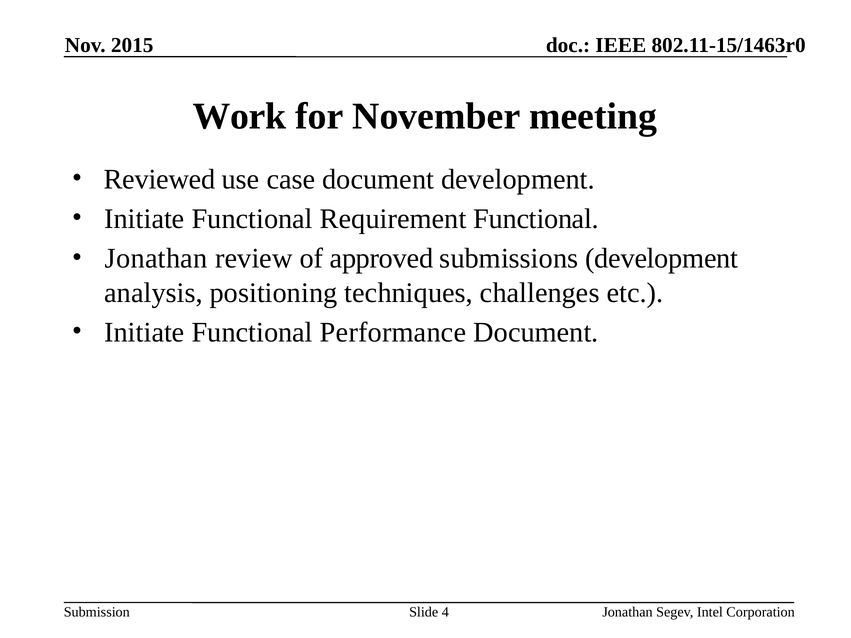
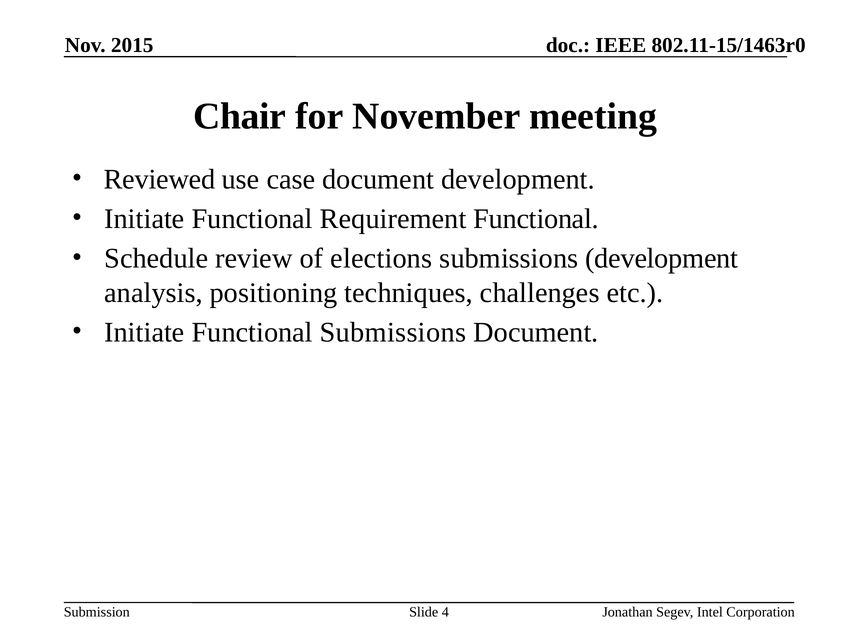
Work: Work -> Chair
Jonathan at (156, 259): Jonathan -> Schedule
approved: approved -> elections
Functional Performance: Performance -> Submissions
